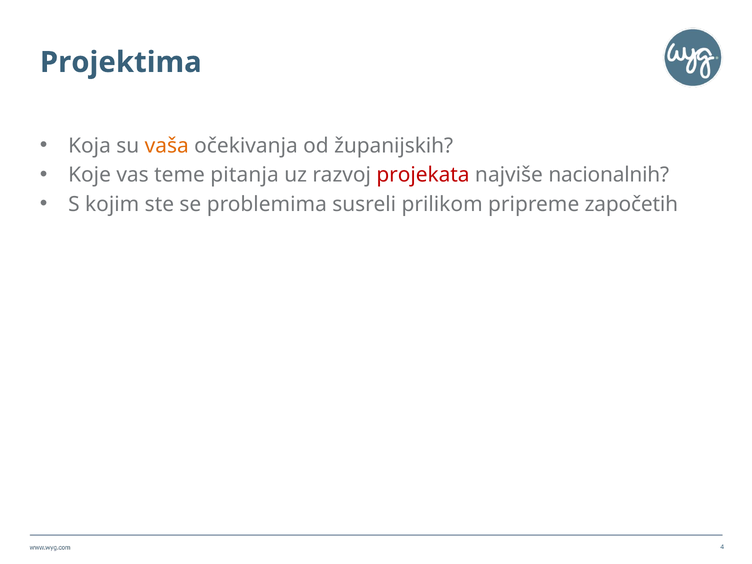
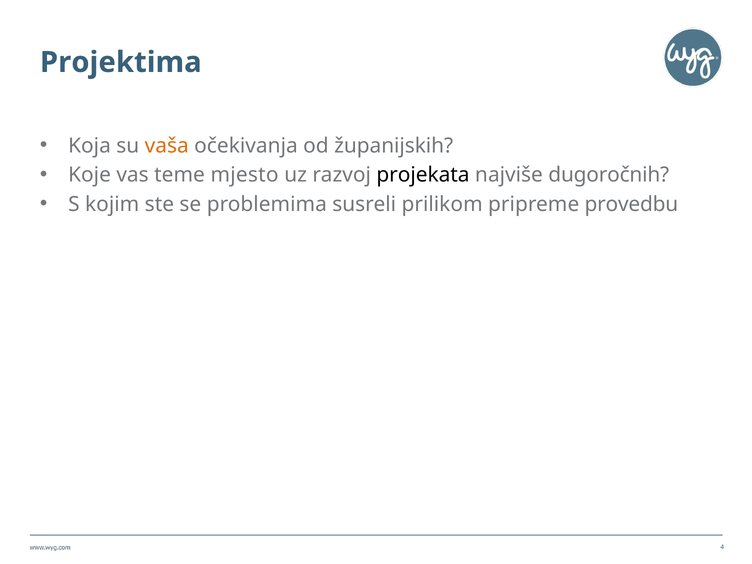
pitanja: pitanja -> mjesto
projekata colour: red -> black
nacionalnih: nacionalnih -> dugoročnih
započetih: započetih -> provedbu
